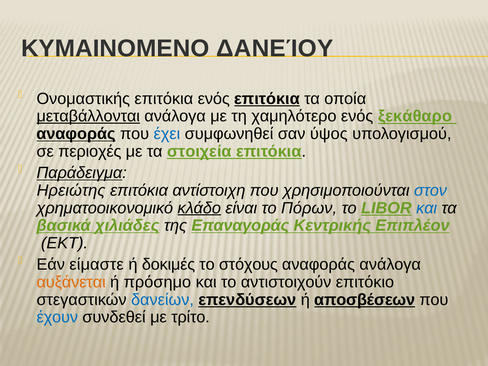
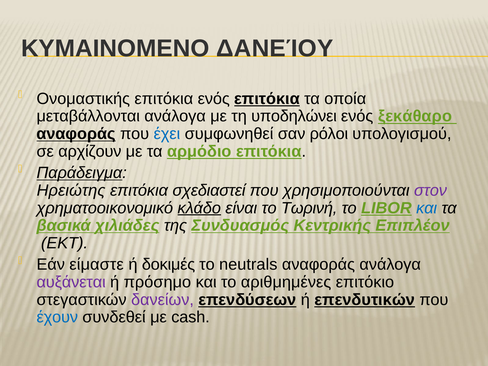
μεταβάλλονται underline: present -> none
χαμηλότερο: χαμηλότερο -> υποδηλώνει
ύψος: ύψος -> ρόλοι
περιοχές: περιοχές -> αρχίζουν
στοιχεία: στοιχεία -> αρμόδιο
αντίστοιχη: αντίστοιχη -> σχεδιαστεί
στον colour: blue -> purple
Πόρων: Πόρων -> Τωρινή
Επαναγοράς: Επαναγοράς -> Συνδυασμός
στόχους: στόχους -> neutrals
αυξάνεται colour: orange -> purple
αντιστοιχούν: αντιστοιχούν -> αριθμημένες
δανείων colour: blue -> purple
αποσβέσεων: αποσβέσεων -> επενδυτικών
τρίτο: τρίτο -> cash
